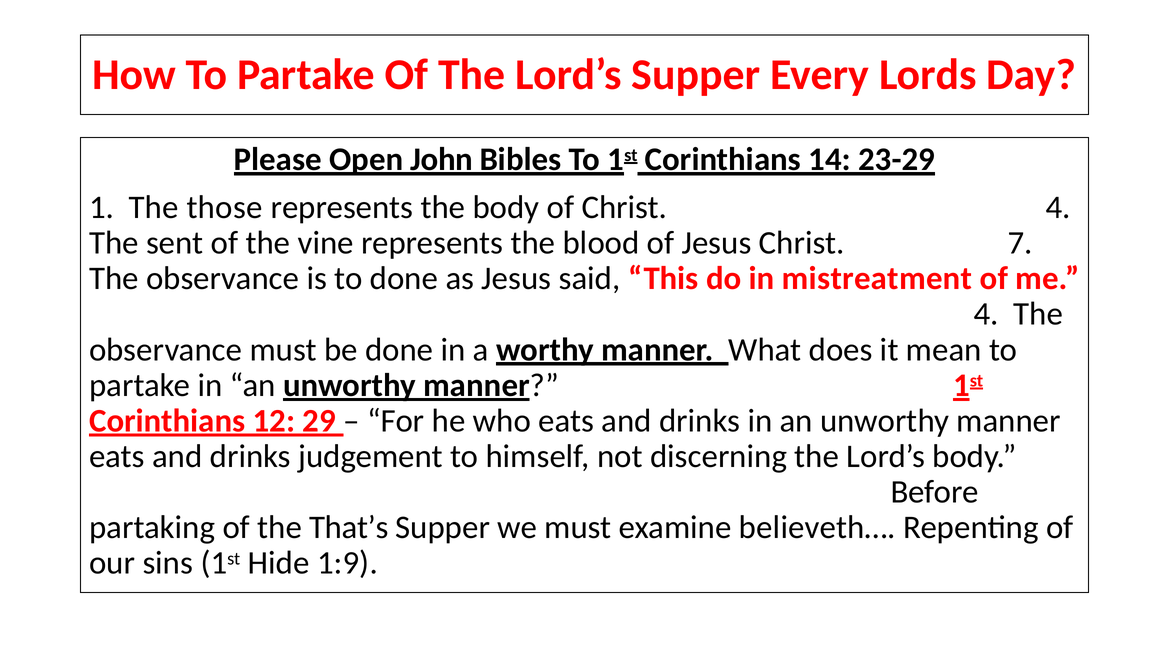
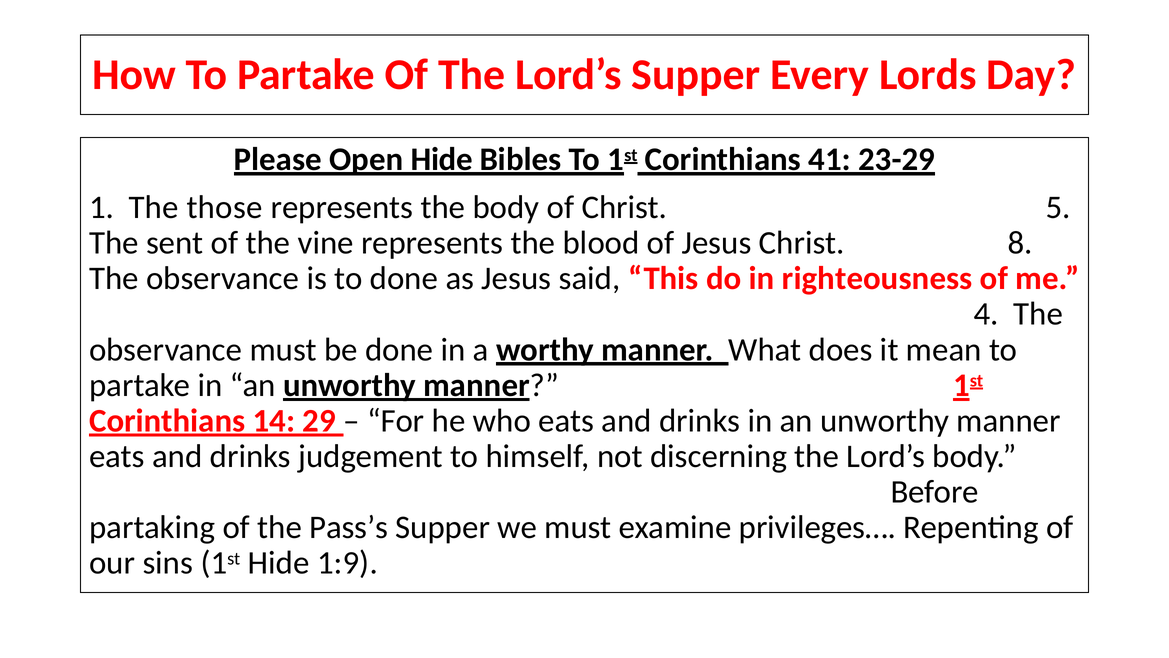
Open John: John -> Hide
14: 14 -> 41
Christ 4: 4 -> 5
7: 7 -> 8
mistreatment: mistreatment -> righteousness
12: 12 -> 14
That’s: That’s -> Pass’s
believeth…: believeth… -> privileges…
